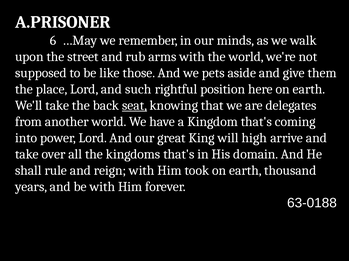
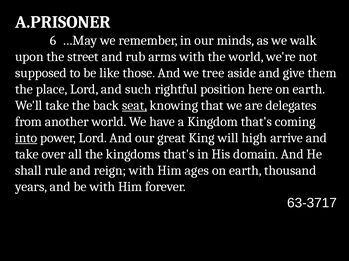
pets: pets -> tree
into underline: none -> present
took: took -> ages
63-0188: 63-0188 -> 63-3717
